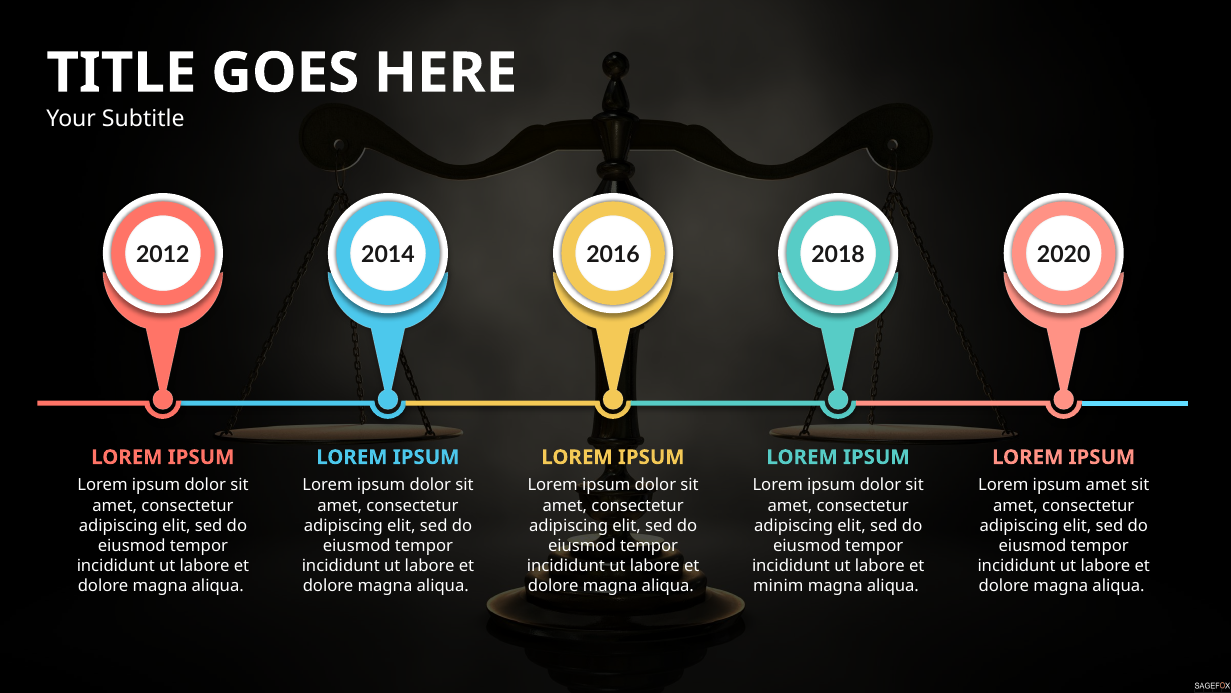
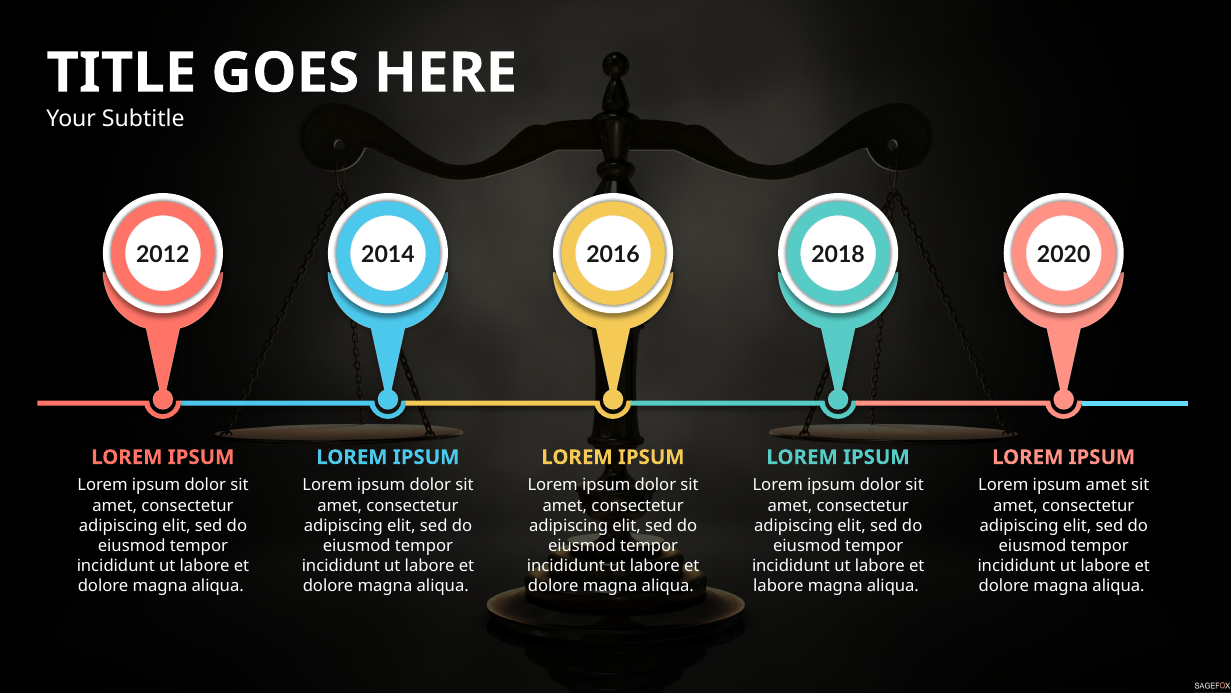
minim at (778, 585): minim -> labore
